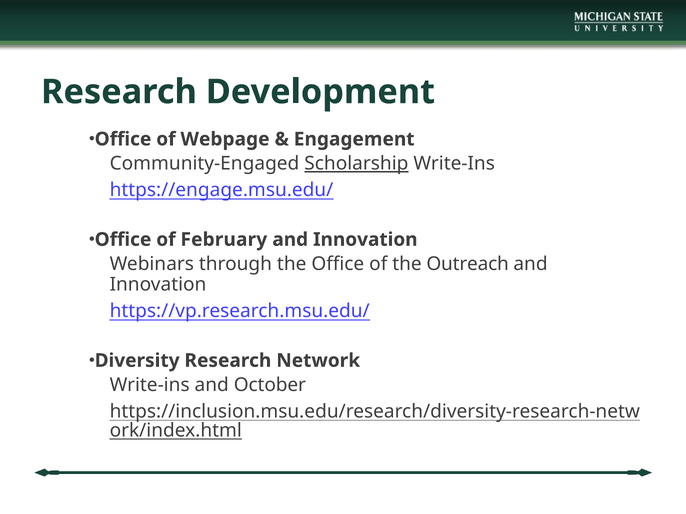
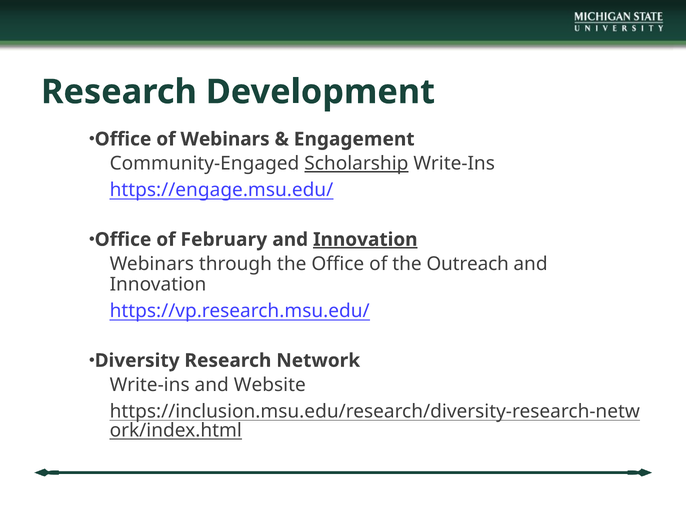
of Webpage: Webpage -> Webinars
Innovation at (365, 240) underline: none -> present
October: October -> Website
